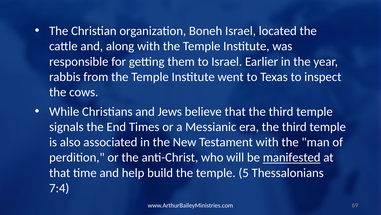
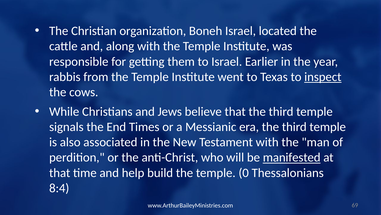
inspect underline: none -> present
5: 5 -> 0
7:4: 7:4 -> 8:4
